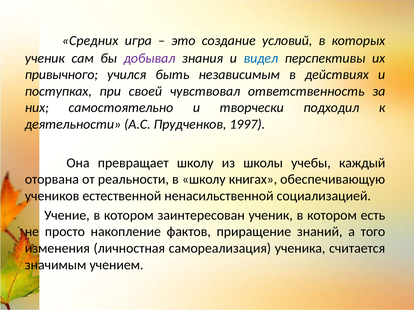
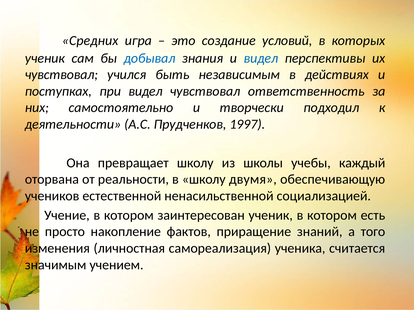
добывал colour: purple -> blue
привычного at (61, 75): привычного -> чувствовал
при своей: своей -> видел
книгах: книгах -> двумя
